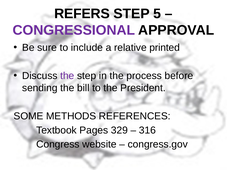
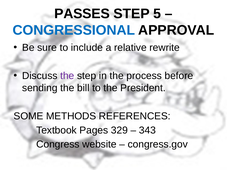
REFERS: REFERS -> PASSES
CONGRESSIONAL colour: purple -> blue
printed: printed -> rewrite
316: 316 -> 343
